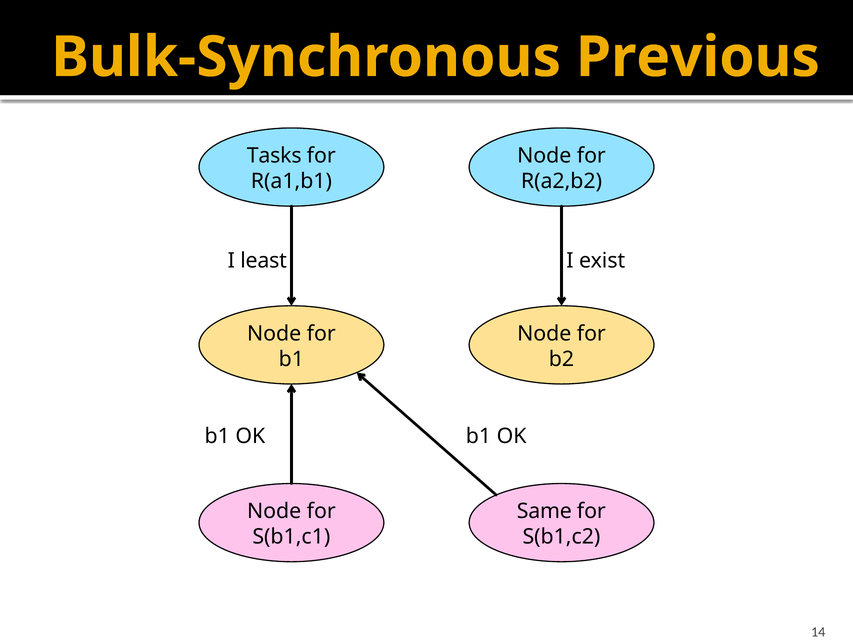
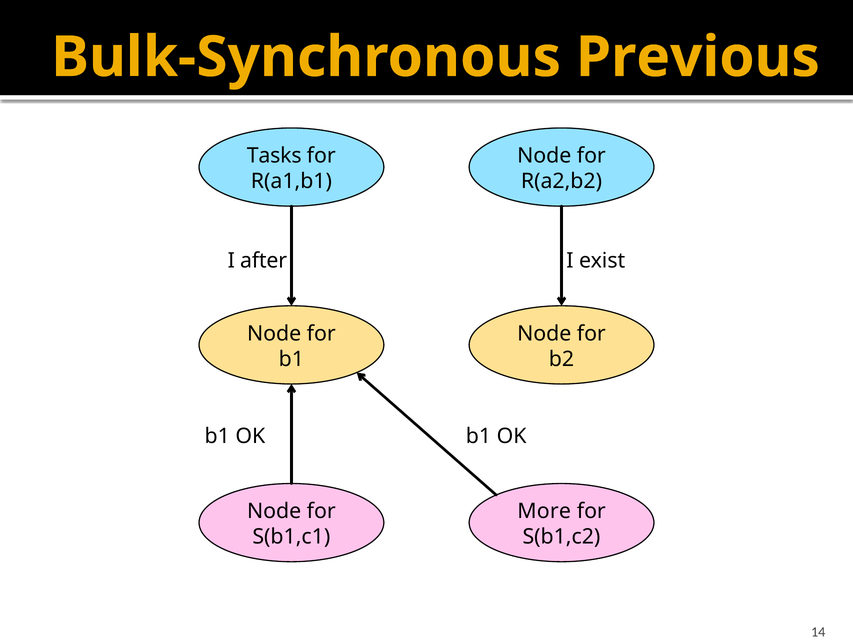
least: least -> after
Same: Same -> More
